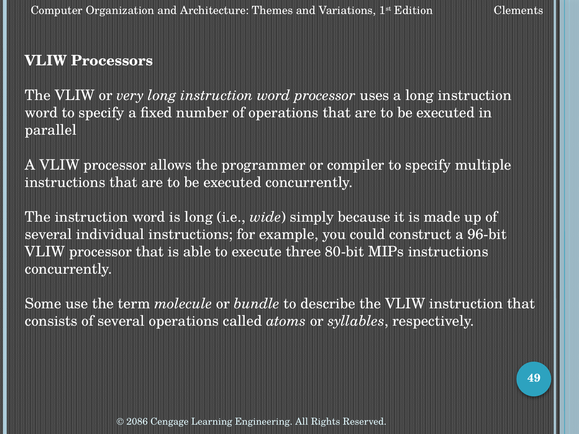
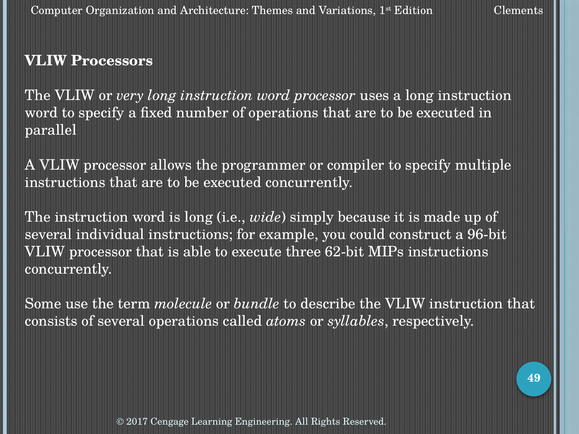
80-bit: 80-bit -> 62-bit
2086: 2086 -> 2017
